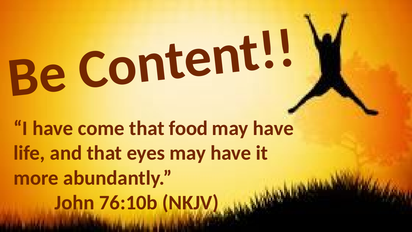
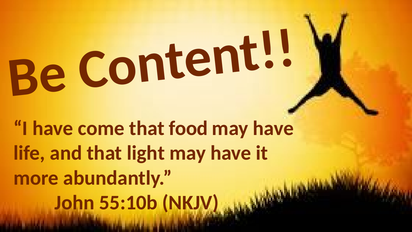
eyes: eyes -> light
76:10b: 76:10b -> 55:10b
